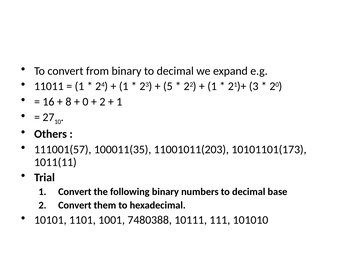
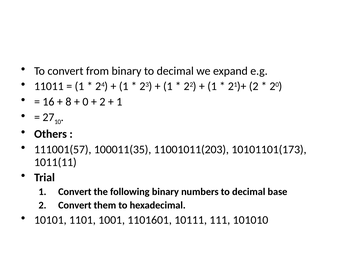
5 at (168, 86): 5 -> 1
21)+ 3: 3 -> 2
7480388: 7480388 -> 1101601
